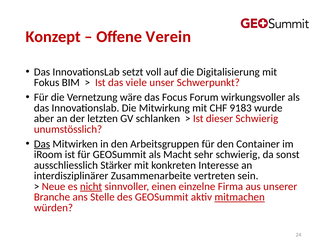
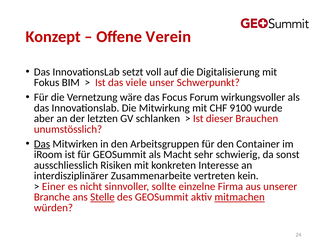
9183: 9183 -> 9100
dieser Schwierig: Schwierig -> Brauchen
Stärker: Stärker -> Risiken
sein: sein -> kein
Neue: Neue -> Einer
nicht underline: present -> none
einen: einen -> sollte
Stelle underline: none -> present
